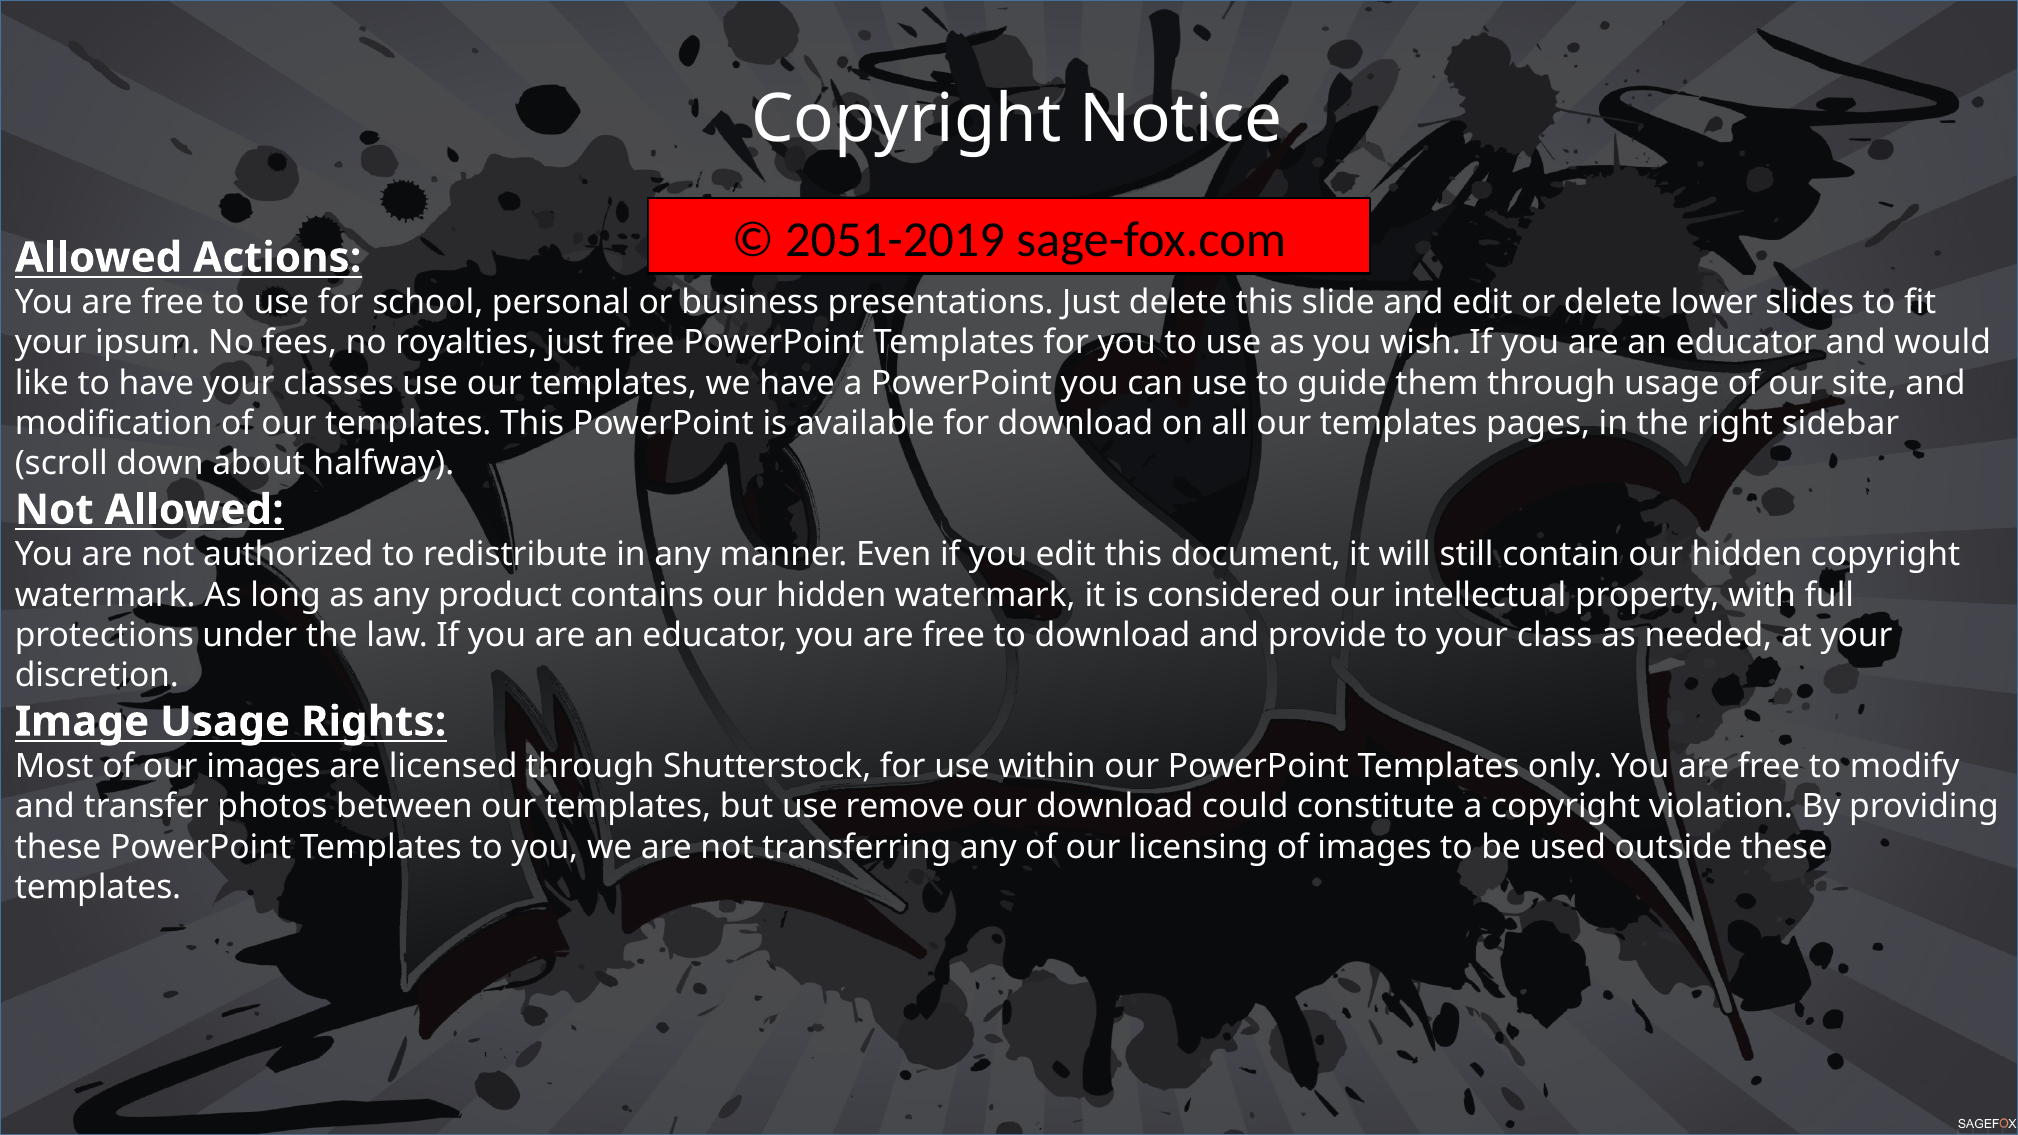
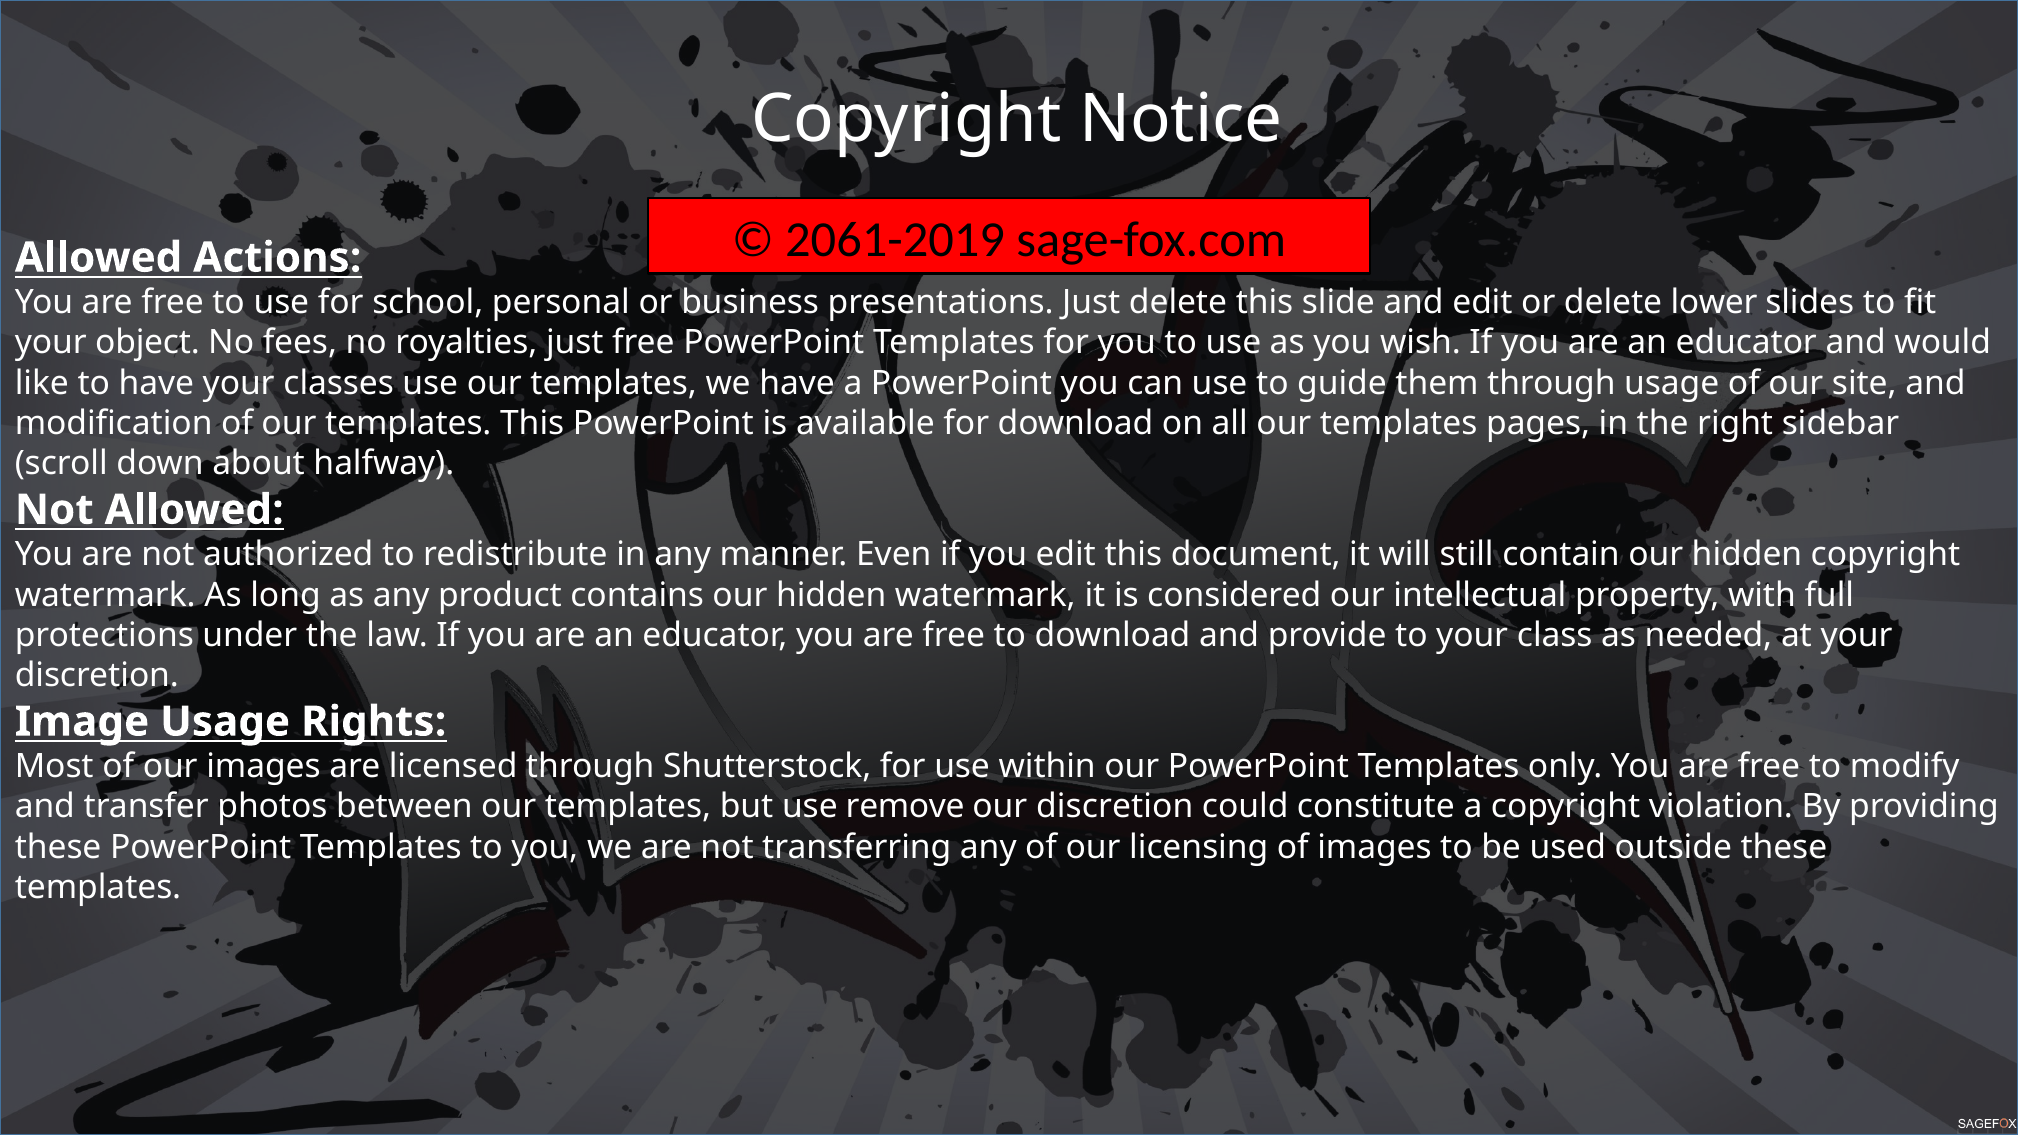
2051-2019: 2051-2019 -> 2061-2019
ipsum: ipsum -> object
our download: download -> discretion
